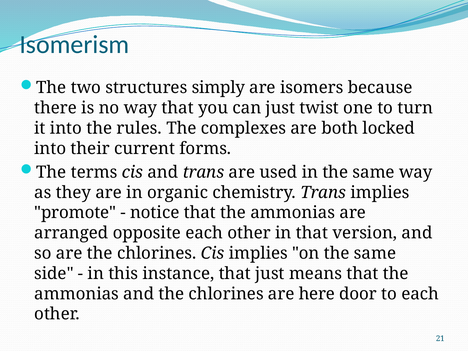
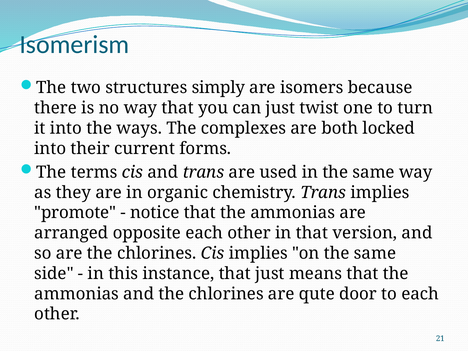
rules: rules -> ways
here: here -> qute
